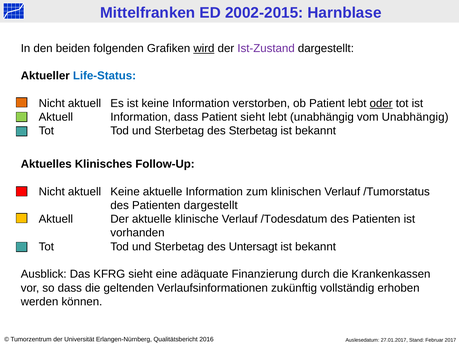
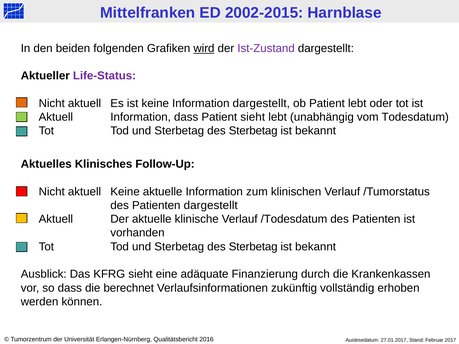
Life-Status colour: blue -> purple
Information verstorben: verstorben -> dargestellt
oder underline: present -> none
vom Unabhängig: Unabhängig -> Todesdatum
Untersagt at (253, 247): Untersagt -> Sterbetag
geltenden: geltenden -> berechnet
